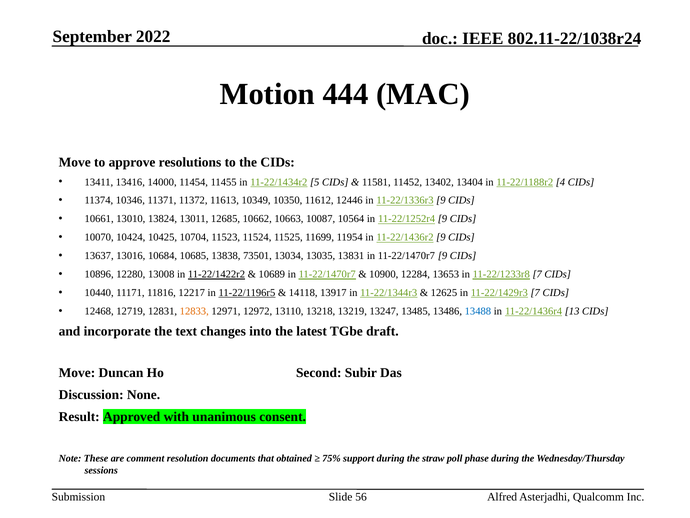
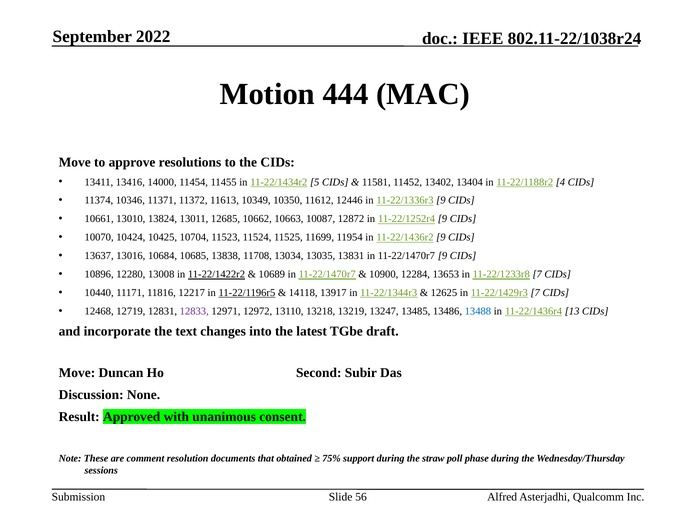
10564: 10564 -> 12872
73501: 73501 -> 11708
12833 colour: orange -> purple
